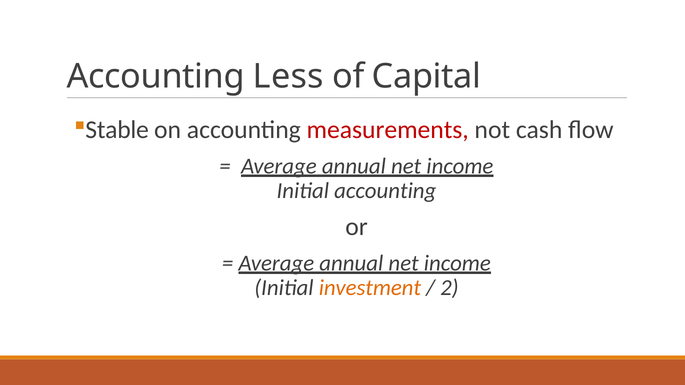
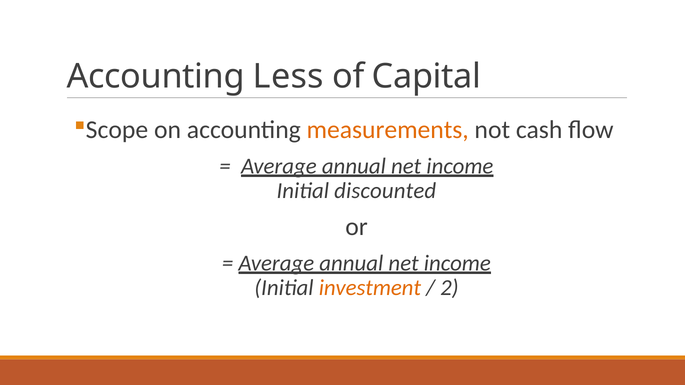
Stable: Stable -> Scope
measurements colour: red -> orange
Initial accounting: accounting -> discounted
